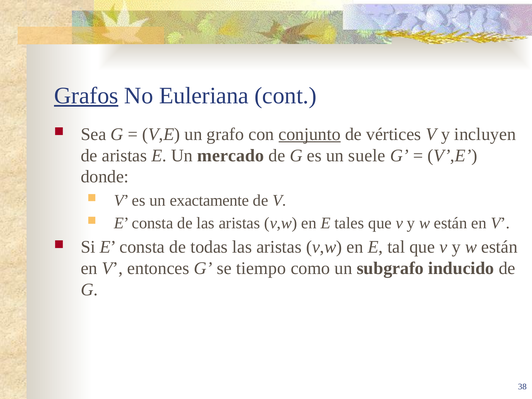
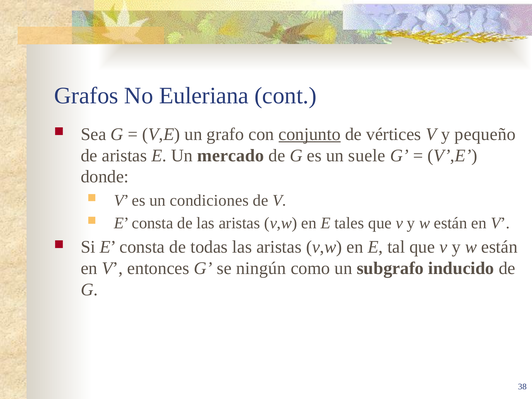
Grafos underline: present -> none
incluyen: incluyen -> pequeño
exactamente: exactamente -> condiciones
tiempo: tiempo -> ningún
